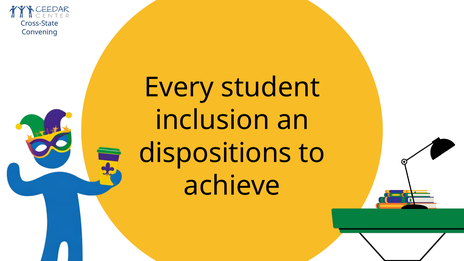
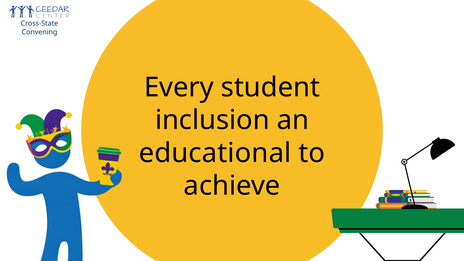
dispositions: dispositions -> educational
